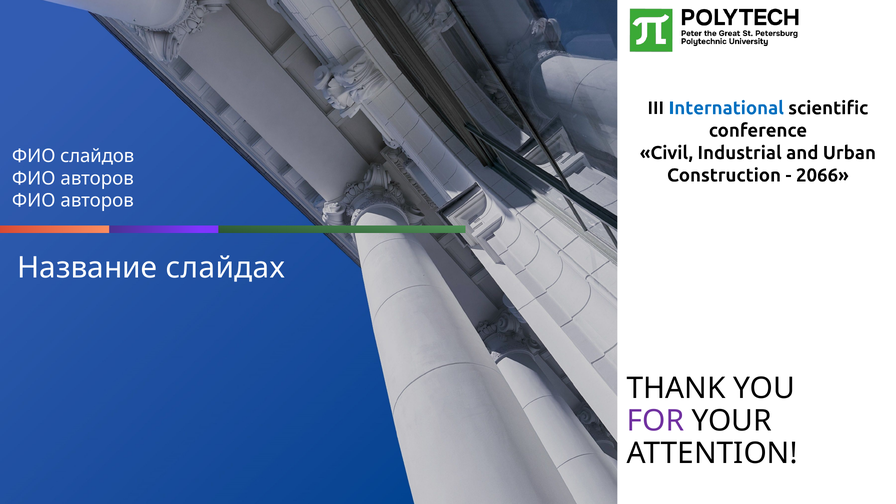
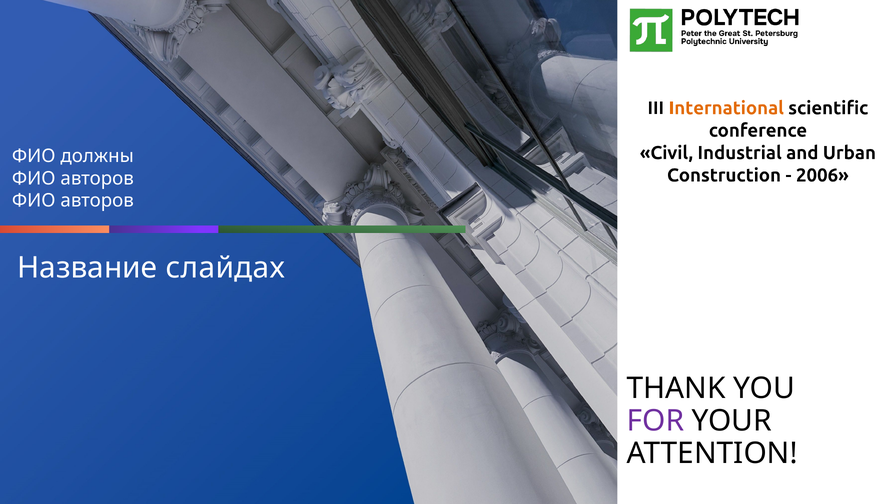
International colour: blue -> orange
слайдов: слайдов -> должны
2066: 2066 -> 2006
